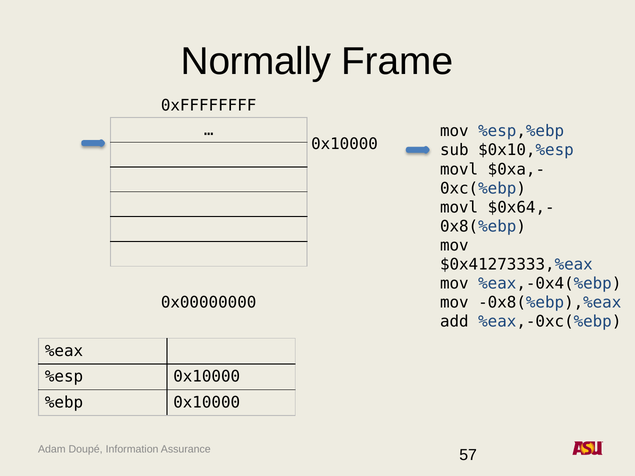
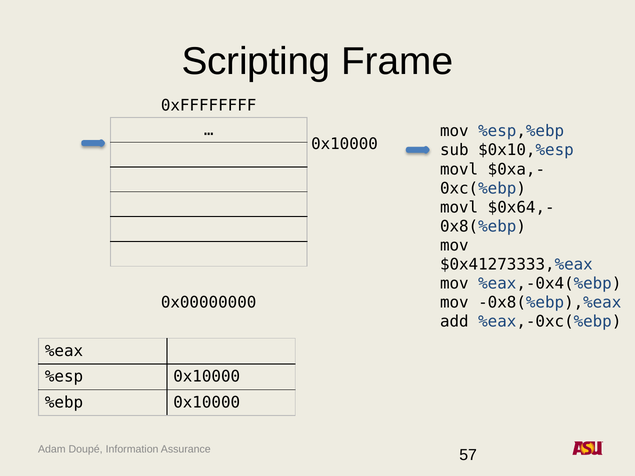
Normally: Normally -> Scripting
